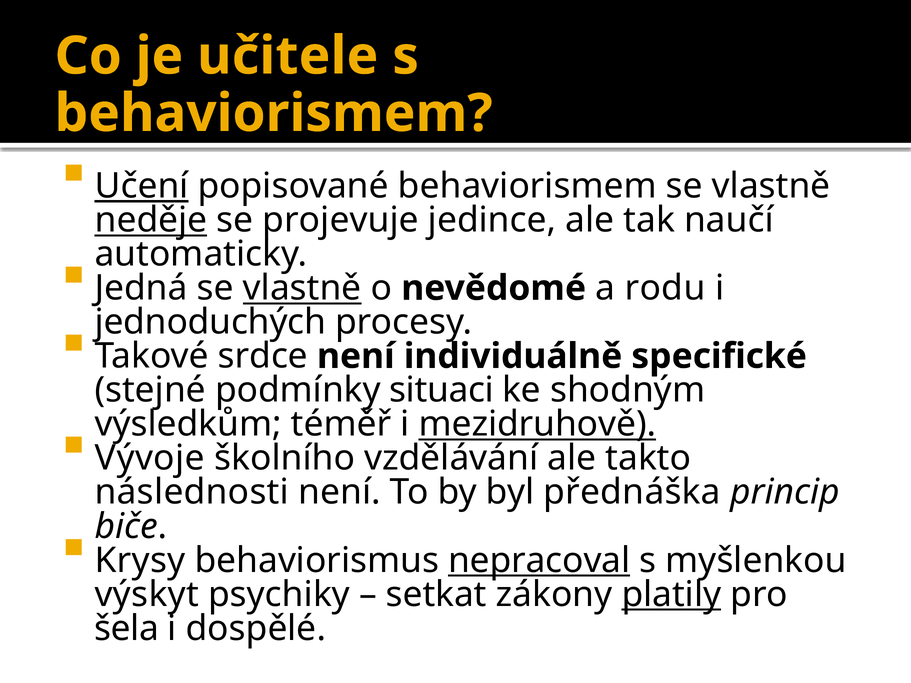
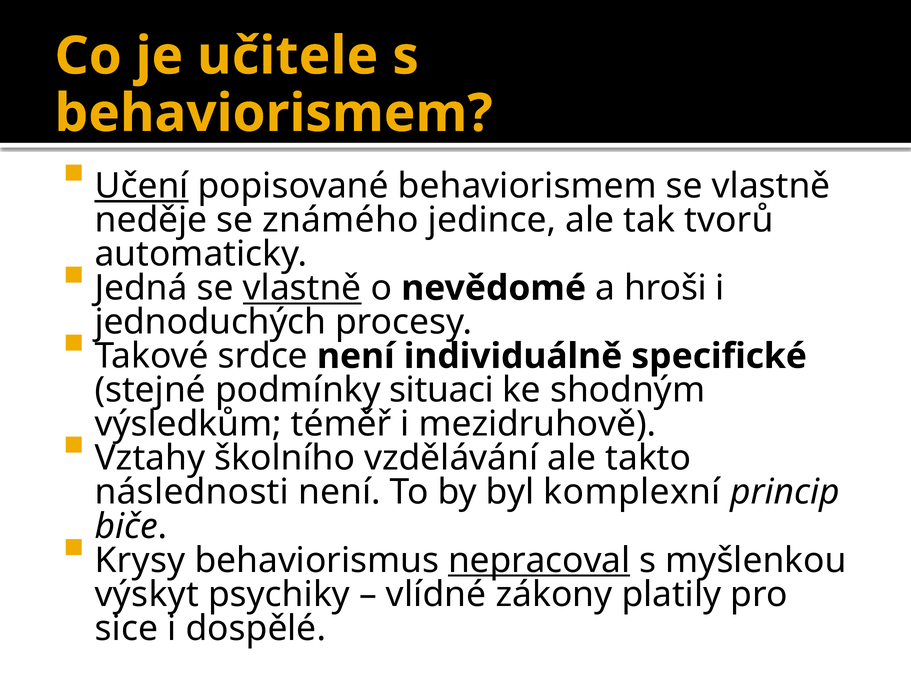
neděje underline: present -> none
projevuje: projevuje -> známého
naučí: naučí -> tvorů
rodu: rodu -> hroši
mezidruhově underline: present -> none
Vývoje: Vývoje -> Vztahy
přednáška: přednáška -> komplexní
setkat: setkat -> vlídné
platily underline: present -> none
šela: šela -> sice
